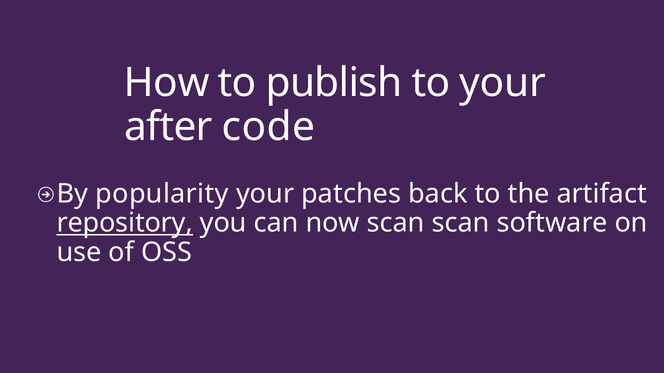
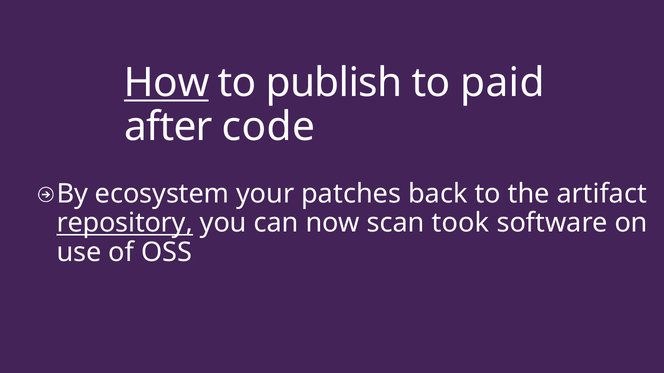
How underline: none -> present
to your: your -> paid
popularity: popularity -> ecosystem
scan scan: scan -> took
